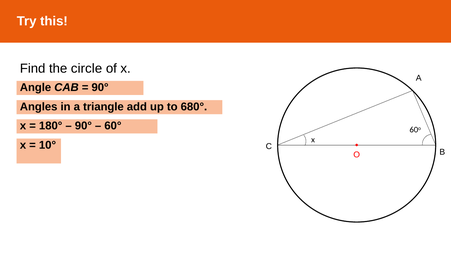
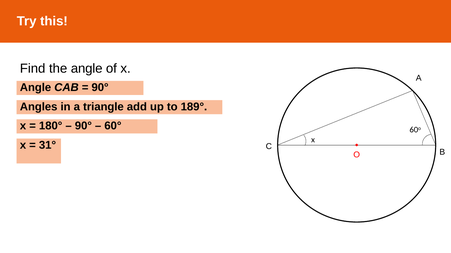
the circle: circle -> angle
680°: 680° -> 189°
10°: 10° -> 31°
